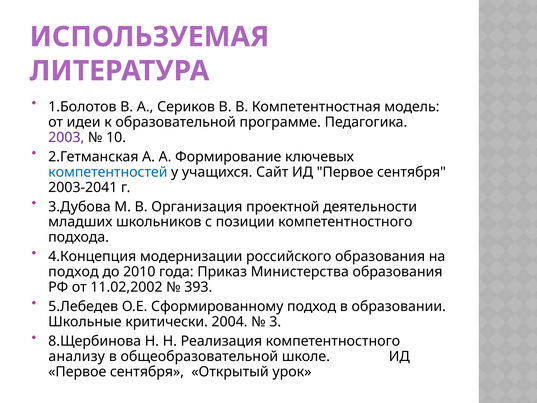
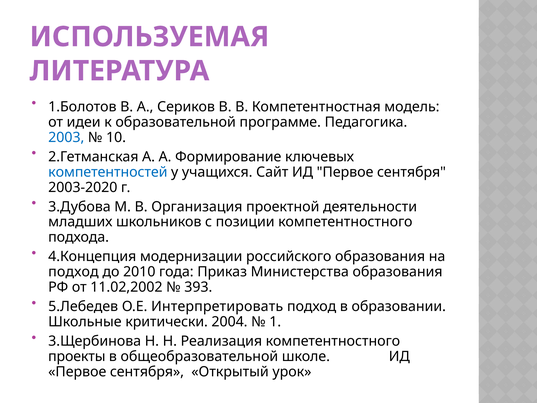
2003 colour: purple -> blue
2003-2041: 2003-2041 -> 2003-2020
Сформированному: Сформированному -> Интерпретировать
3: 3 -> 1
8.Щербинова: 8.Щербинова -> 3.Щербинова
анализу: анализу -> проекты
